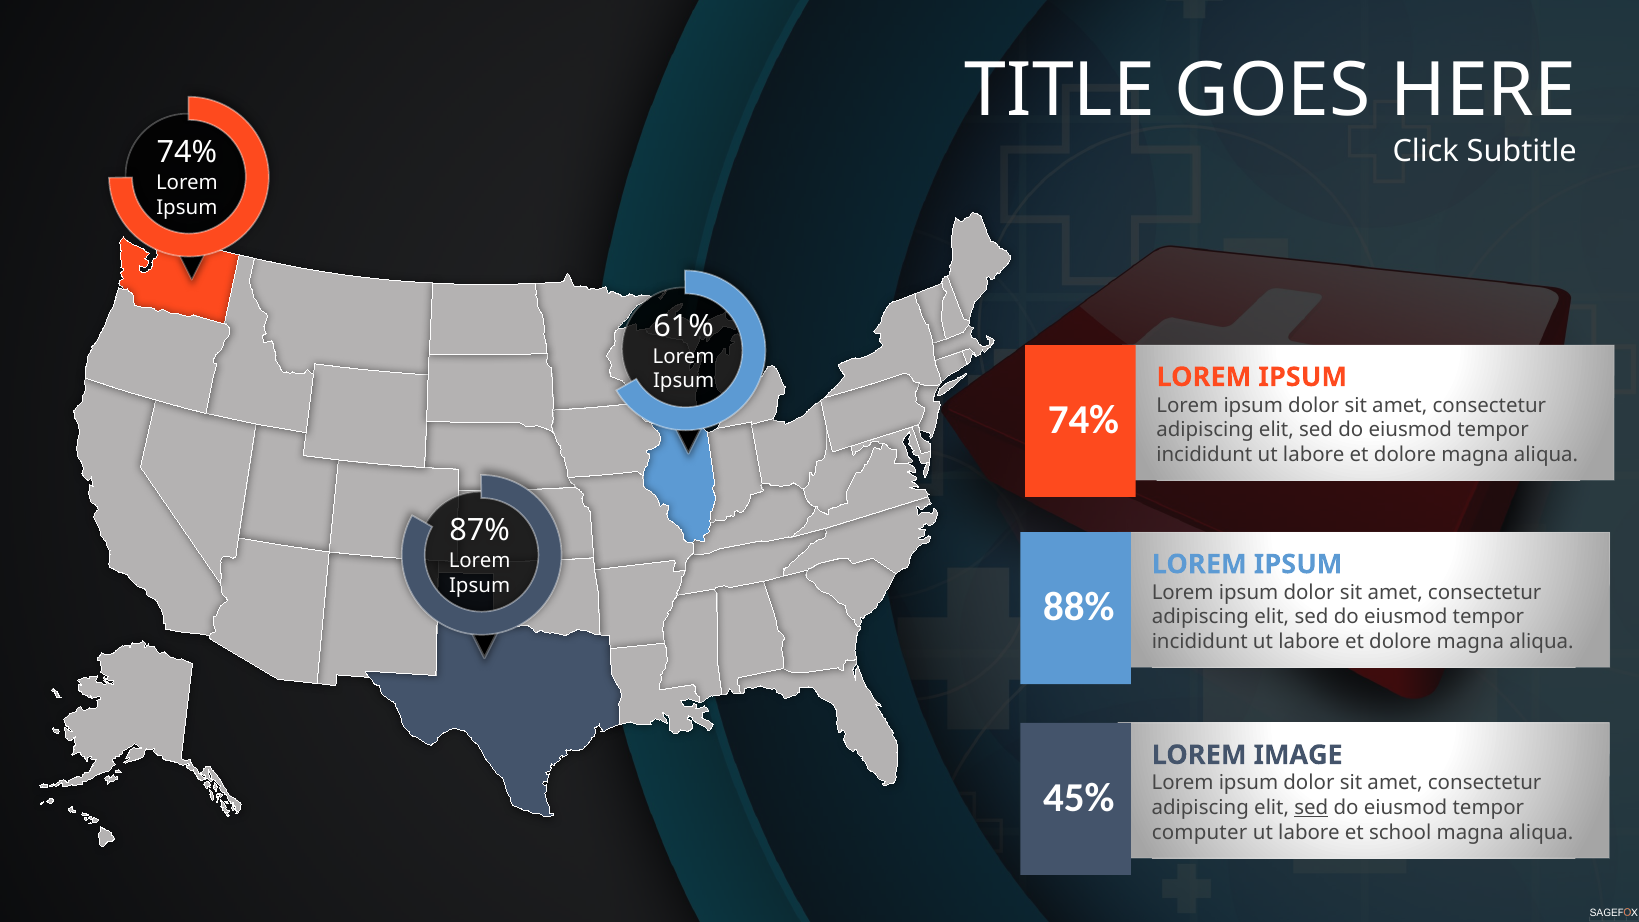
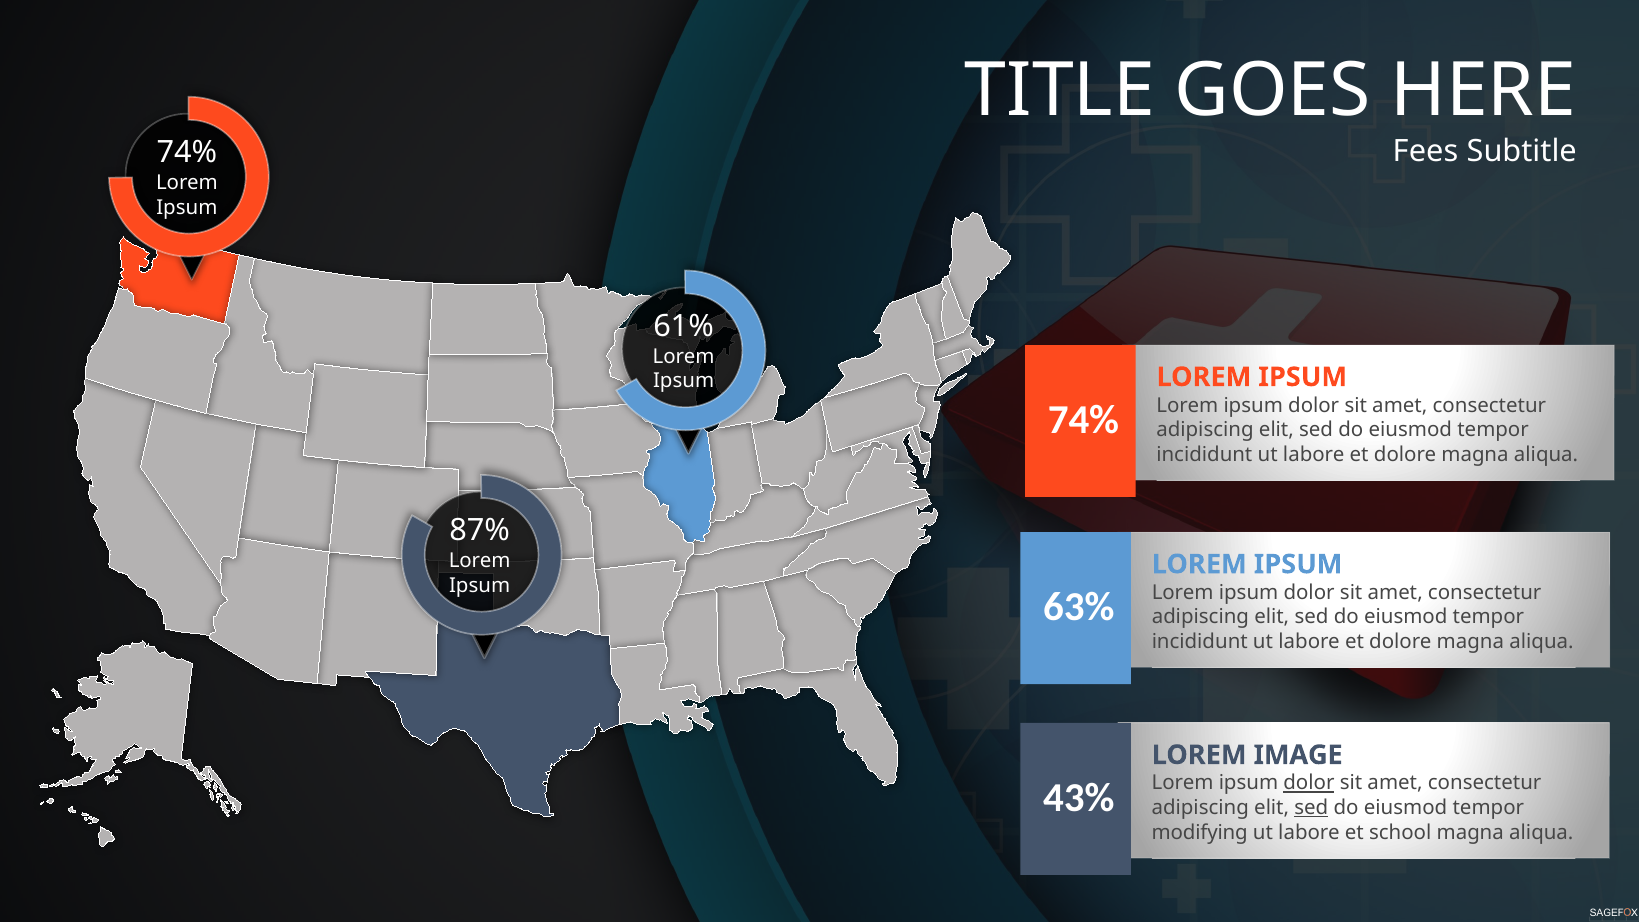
Click: Click -> Fees
88%: 88% -> 63%
dolor at (1309, 783) underline: none -> present
45%: 45% -> 43%
computer: computer -> modifying
